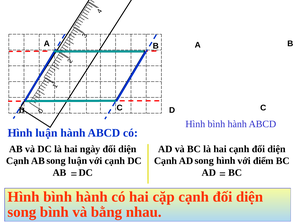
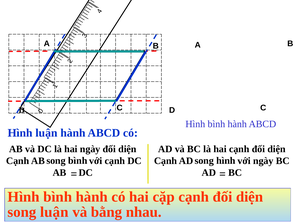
song luận: luận -> bình
với điểm: điểm -> ngày
song bình: bình -> luận
